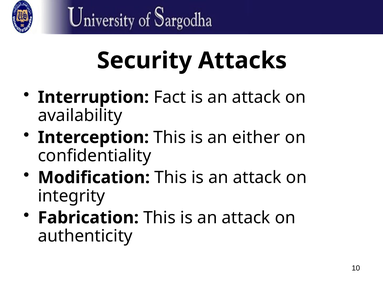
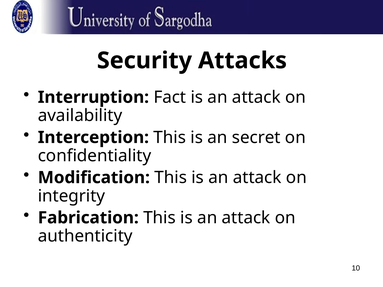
either: either -> secret
